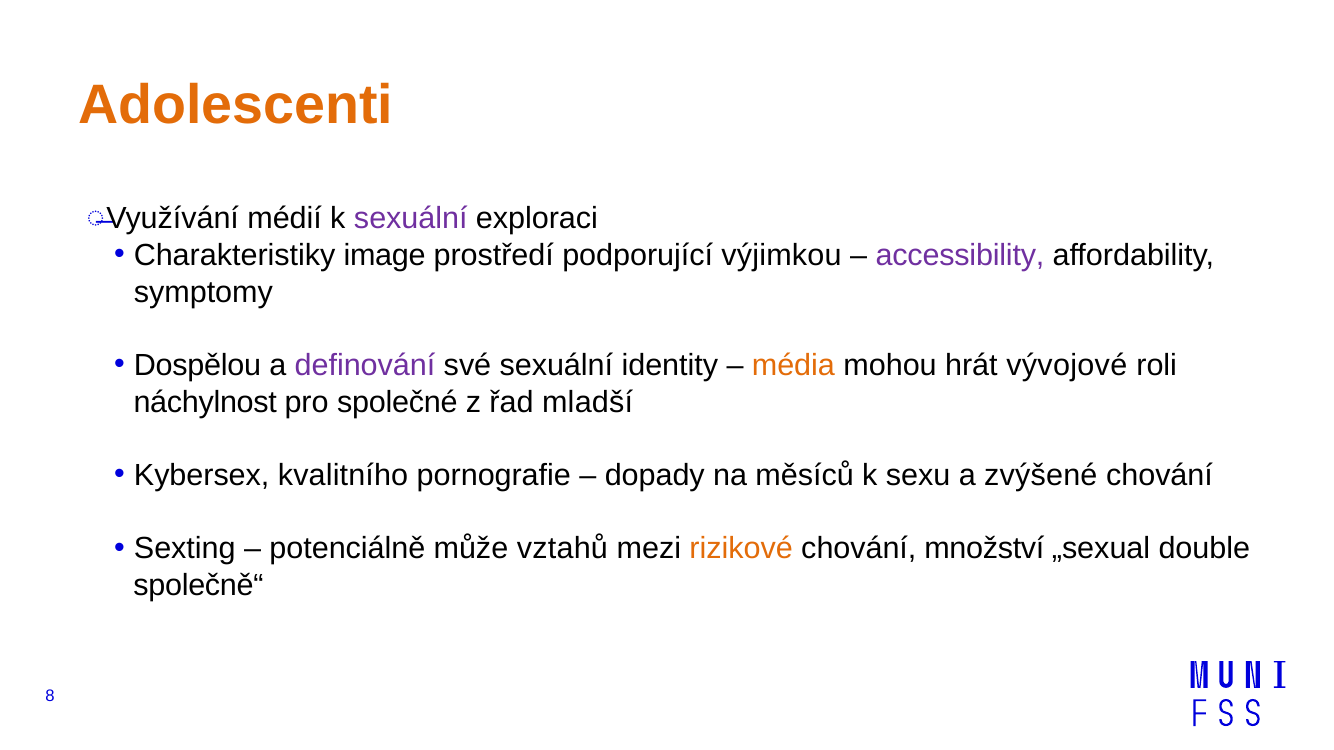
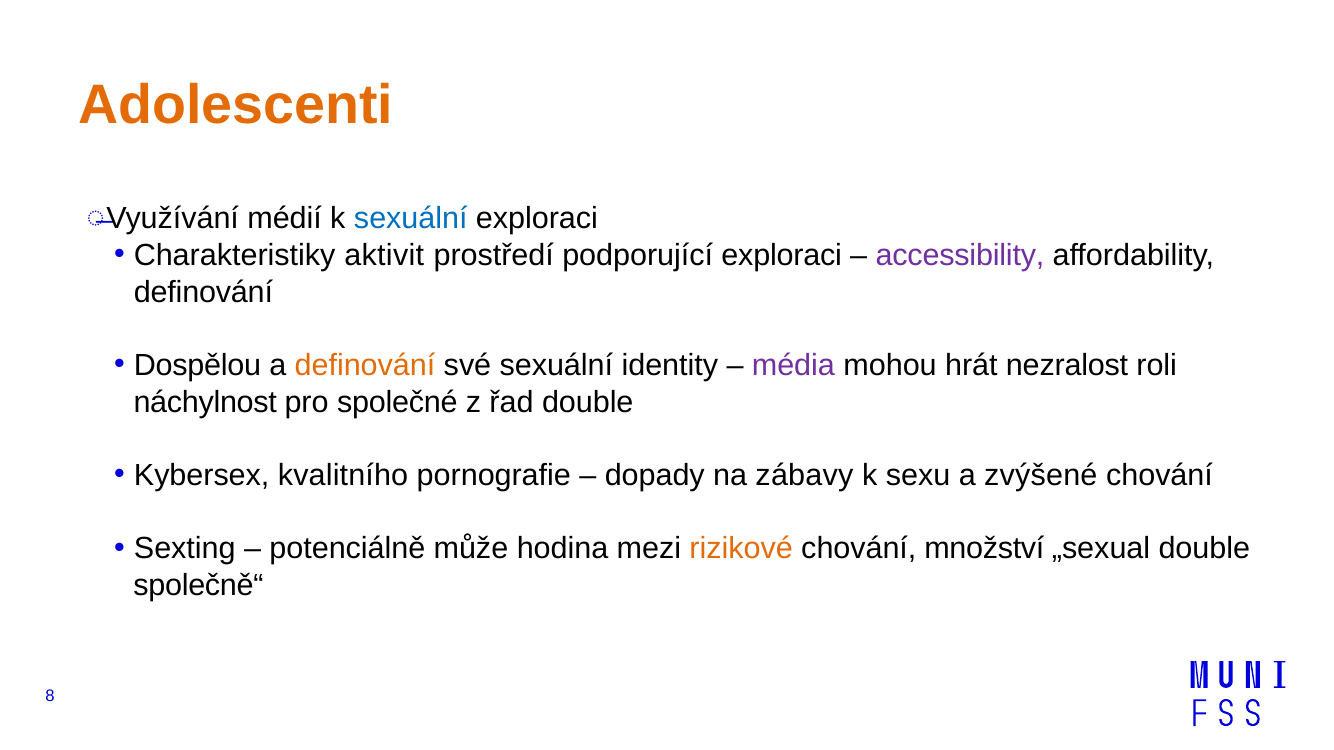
sexuální at (411, 219) colour: purple -> blue
image: image -> aktivit
podporující výjimkou: výjimkou -> exploraci
symptomy at (203, 292): symptomy -> definování
definování at (365, 366) colour: purple -> orange
média colour: orange -> purple
vývojové: vývojové -> nezralost
řad mladší: mladší -> double
měsíců: měsíců -> zábavy
vztahů: vztahů -> hodina
